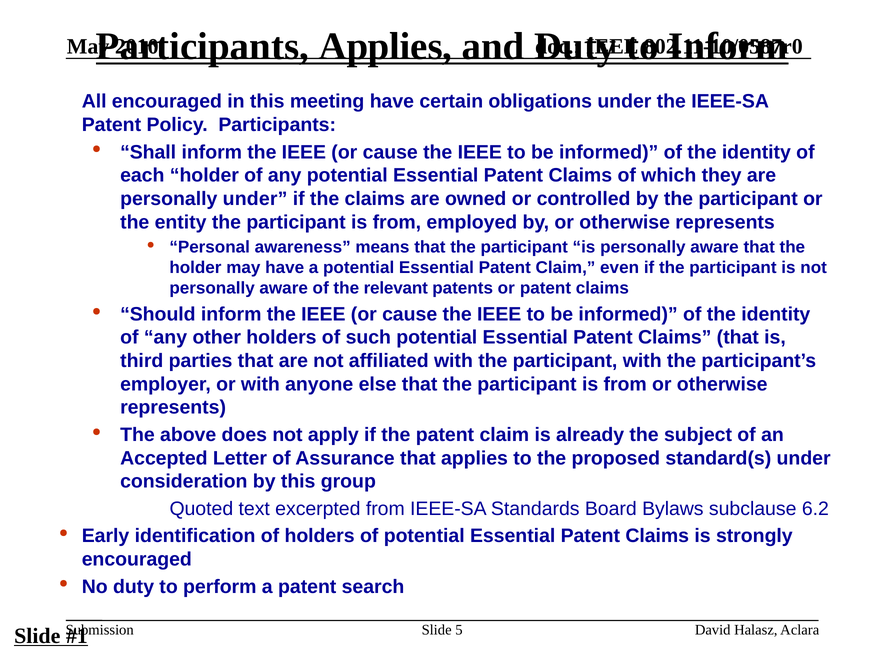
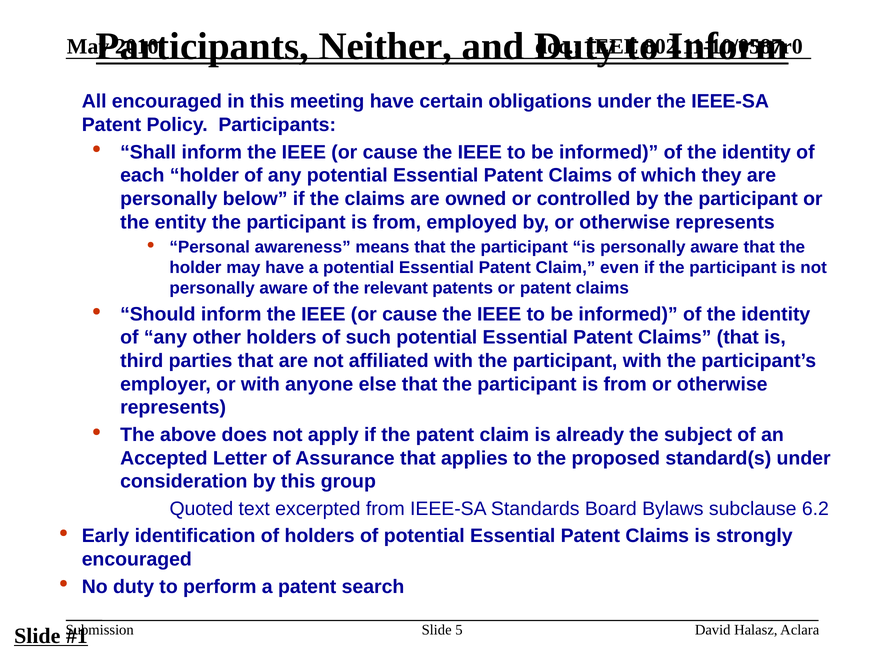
Applies at (385, 47): Applies -> Neither
personally under: under -> below
